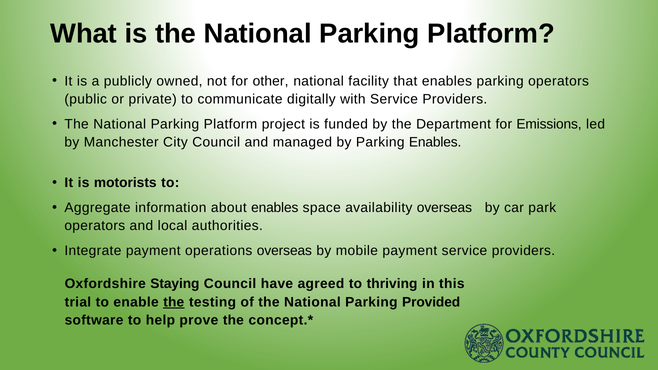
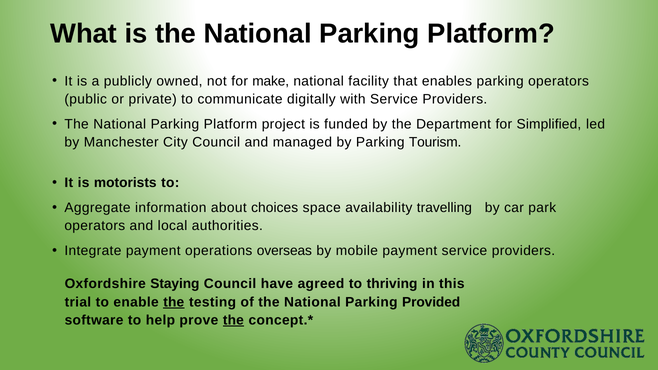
other: other -> make
Emissions: Emissions -> Simplified
Parking Enables: Enables -> Tourism
about enables: enables -> choices
availability overseas: overseas -> travelling
the at (233, 320) underline: none -> present
